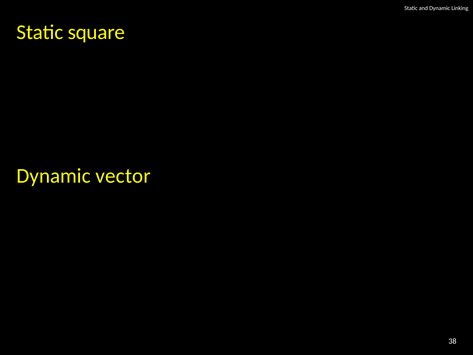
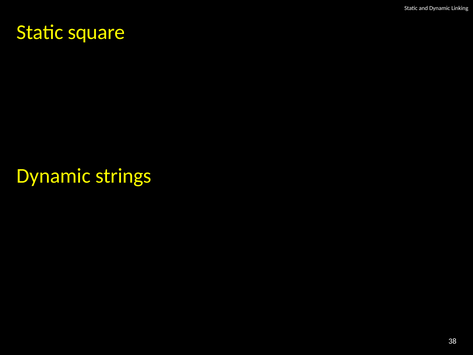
vector: vector -> strings
